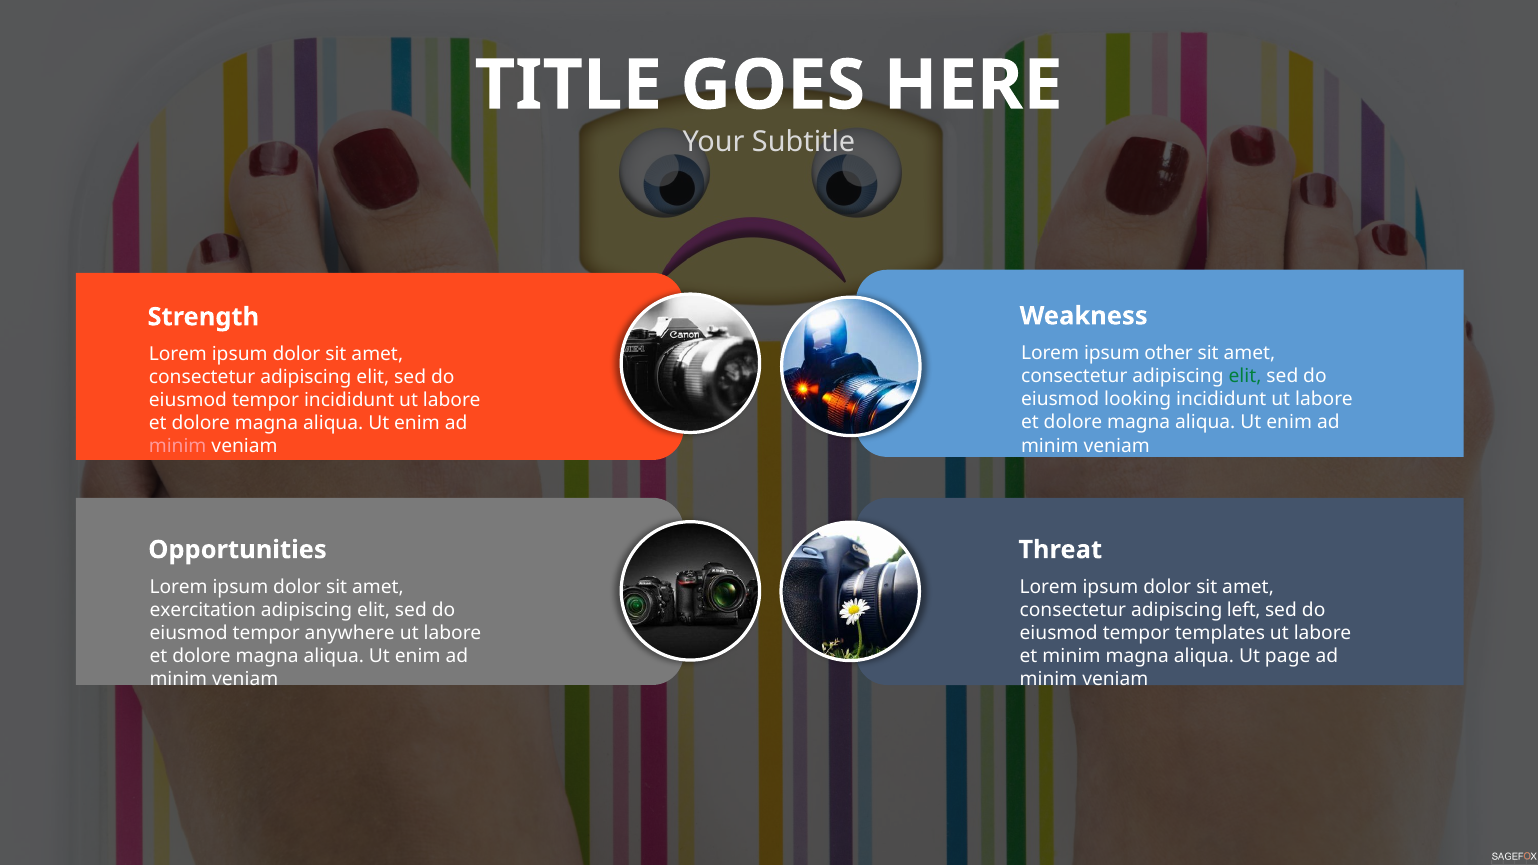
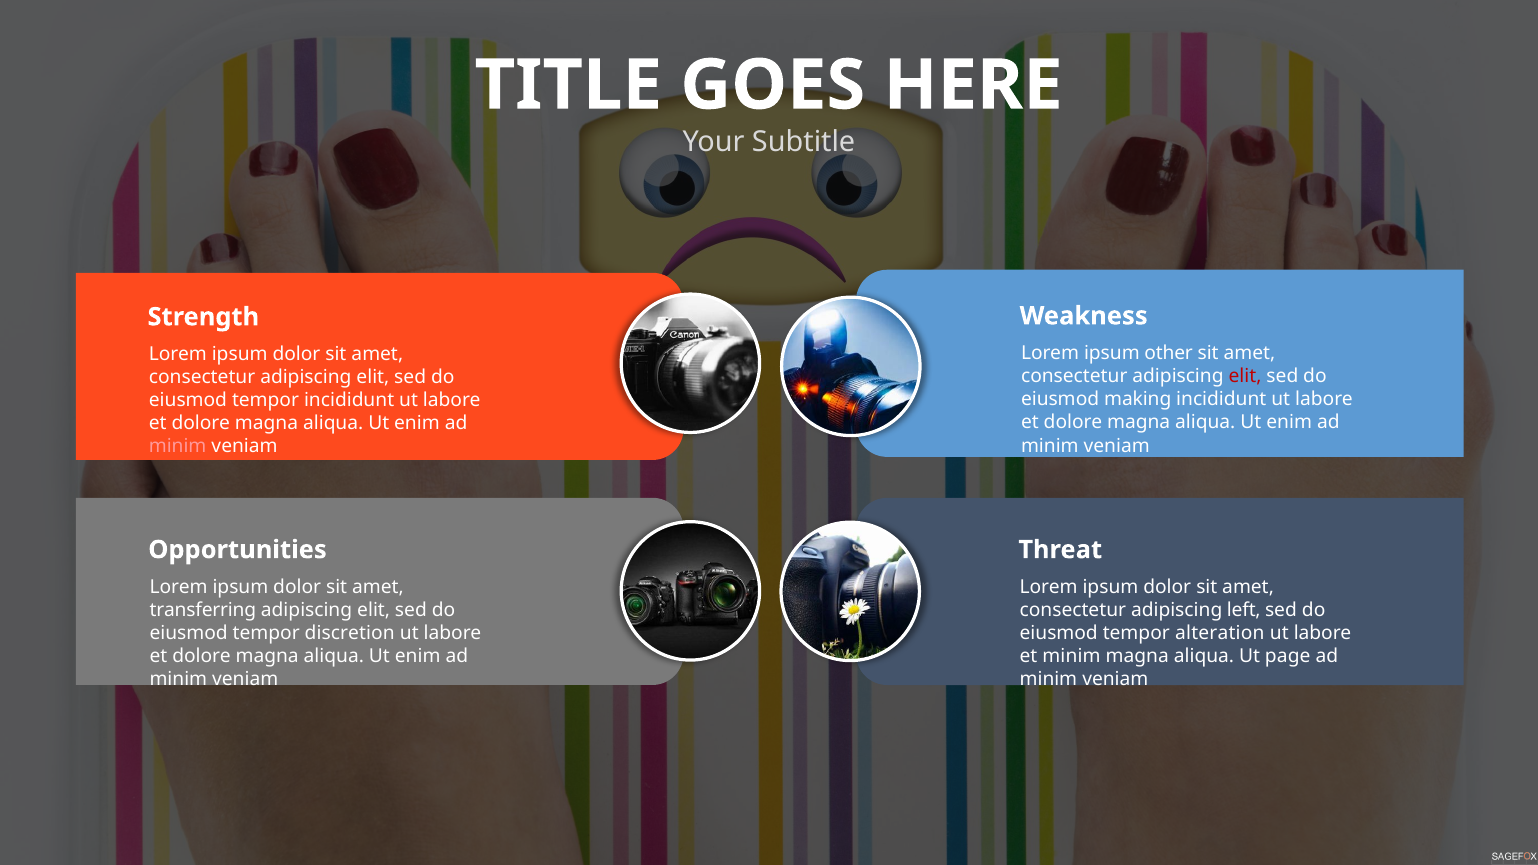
elit at (1245, 377) colour: green -> red
looking: looking -> making
exercitation: exercitation -> transferring
anywhere: anywhere -> discretion
templates: templates -> alteration
